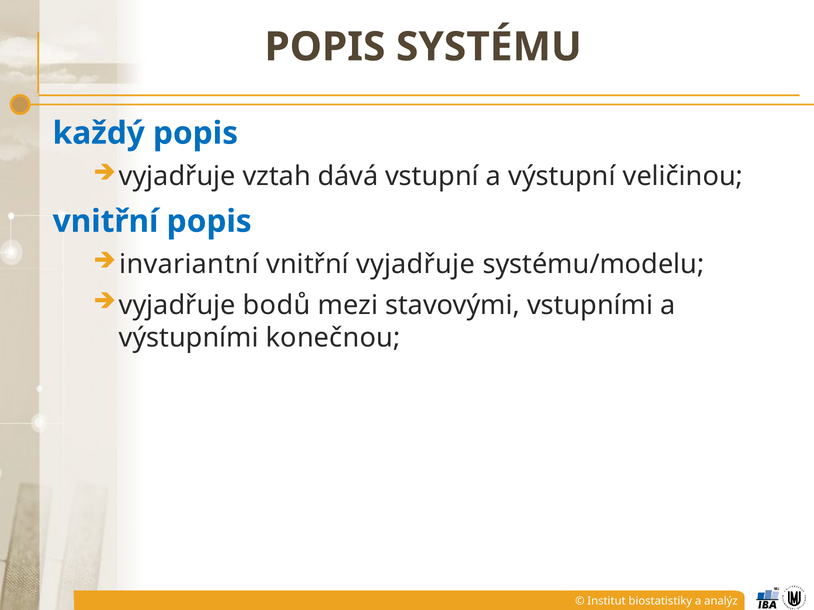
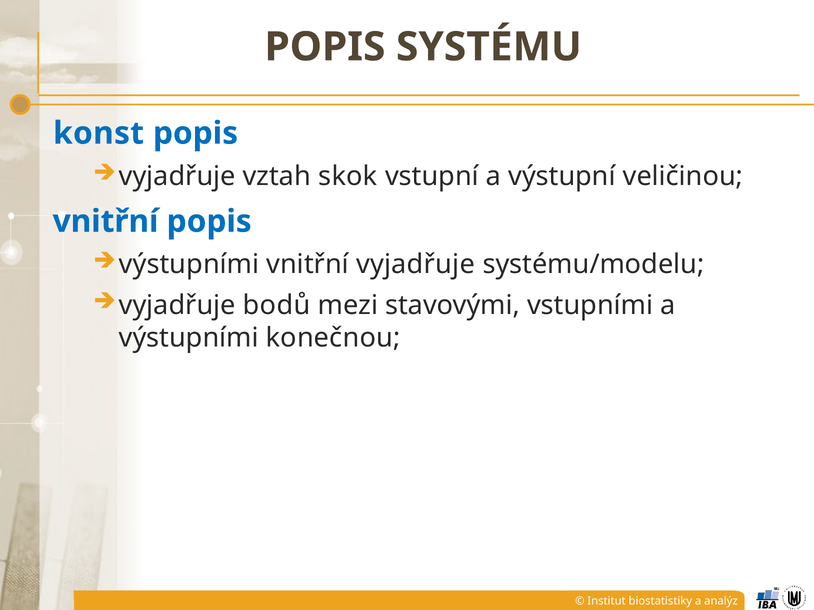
každý: každý -> konst
dává: dává -> skok
invariantní at (189, 265): invariantní -> výstupními
